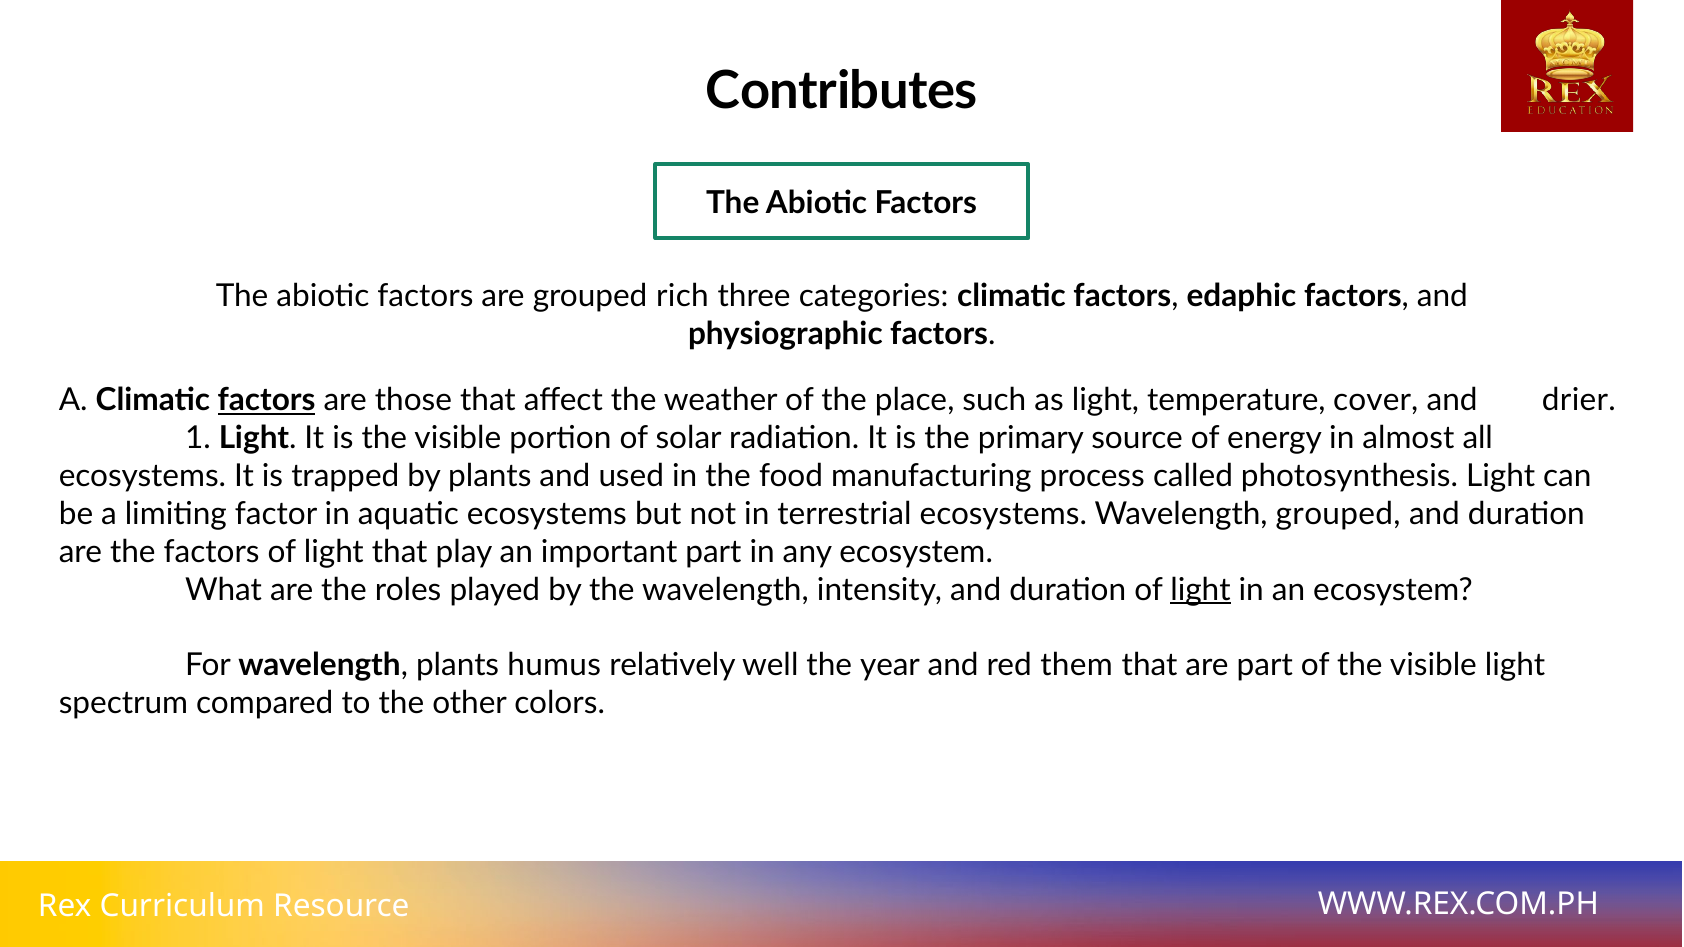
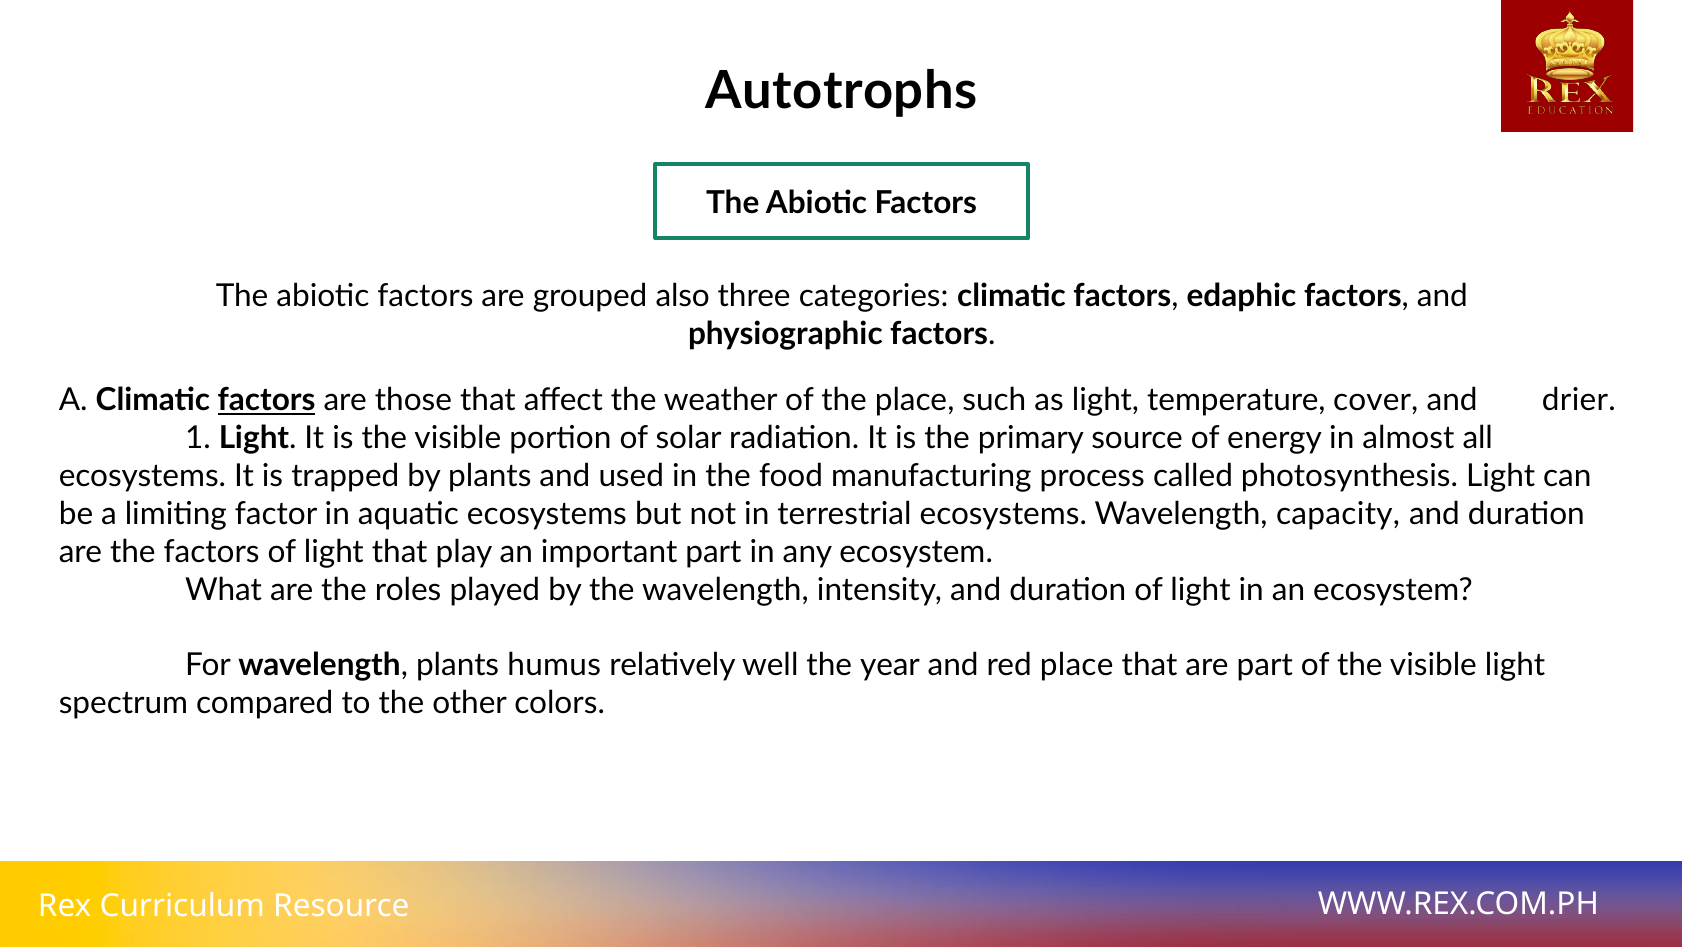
Contributes: Contributes -> Autotrophs
rich: rich -> also
Wavelength grouped: grouped -> capacity
light at (1201, 590) underline: present -> none
red them: them -> place
